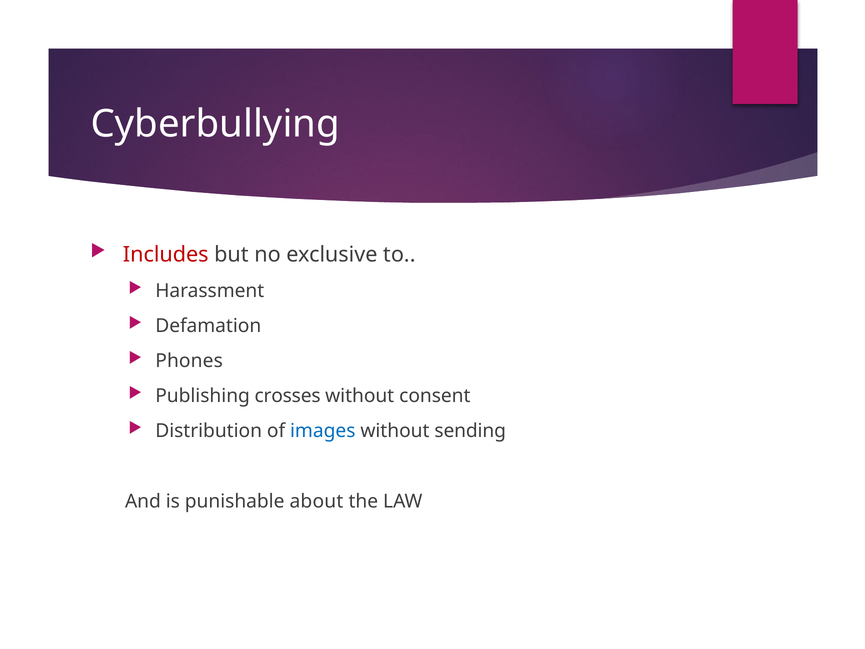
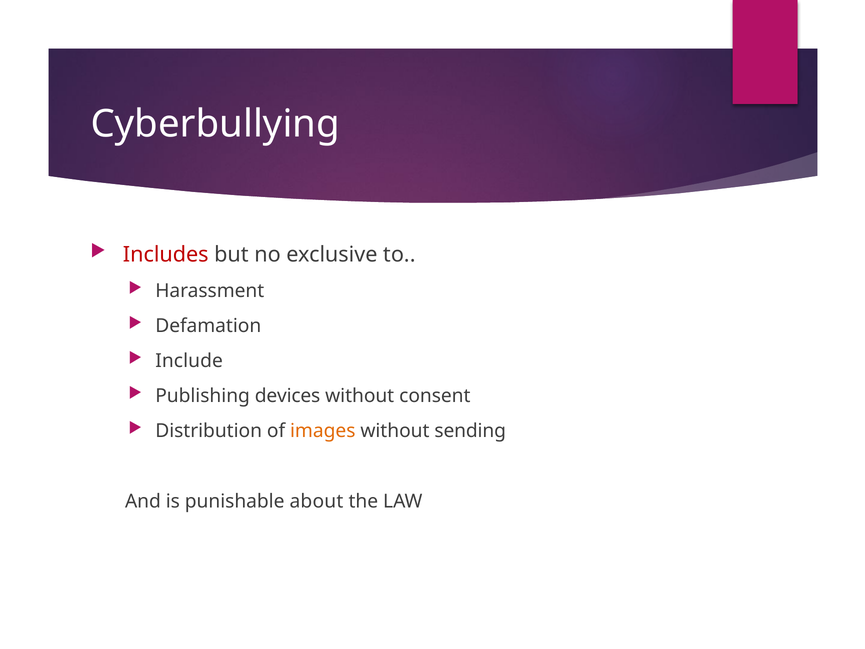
Phones: Phones -> Include
crosses: crosses -> devices
images colour: blue -> orange
